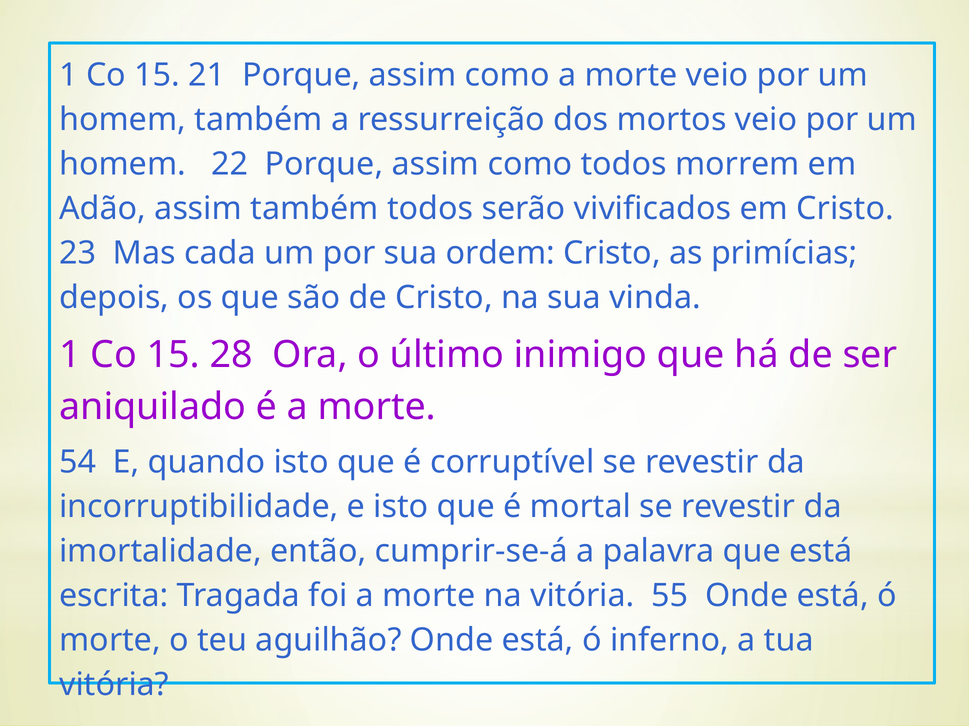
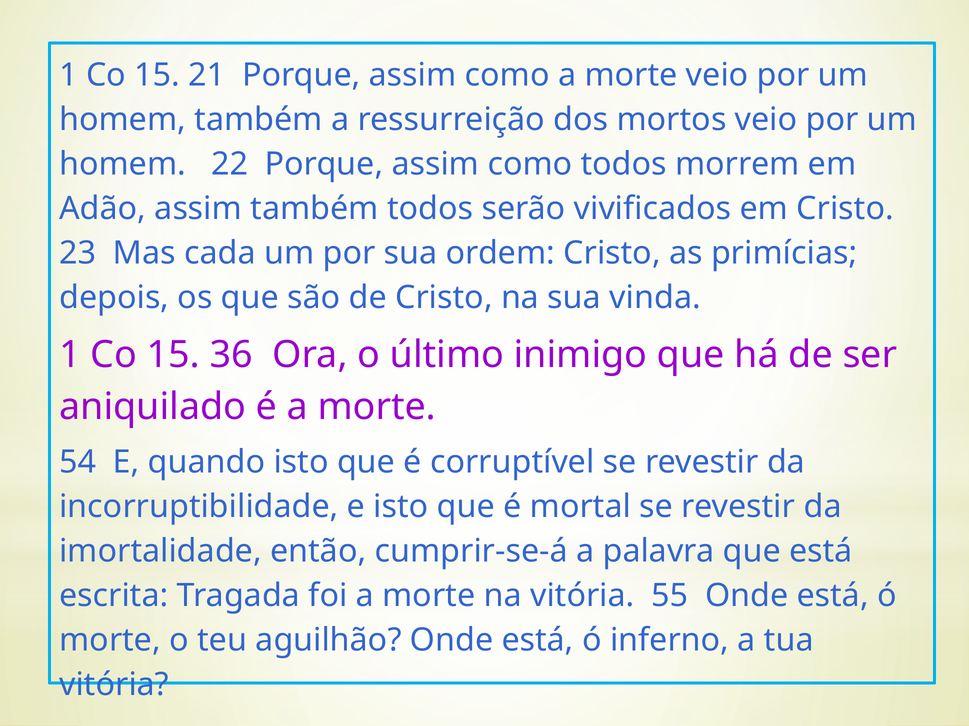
28: 28 -> 36
